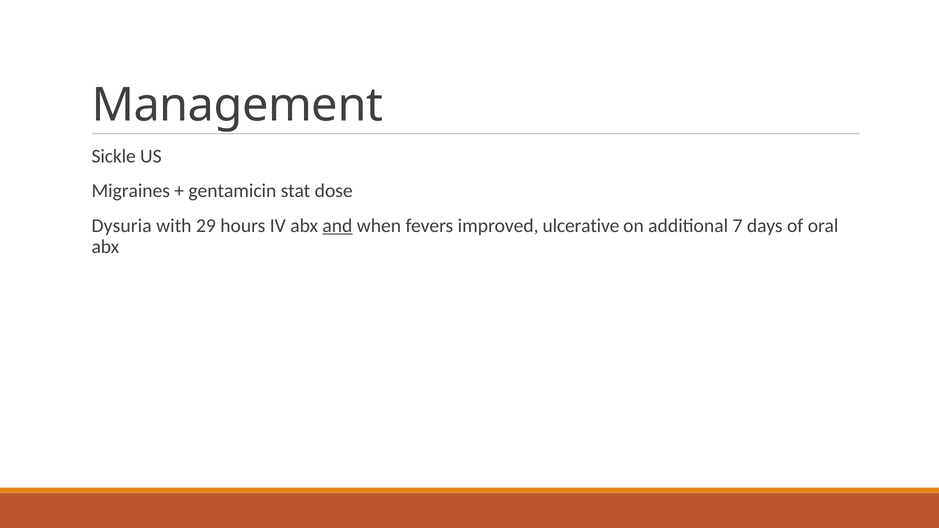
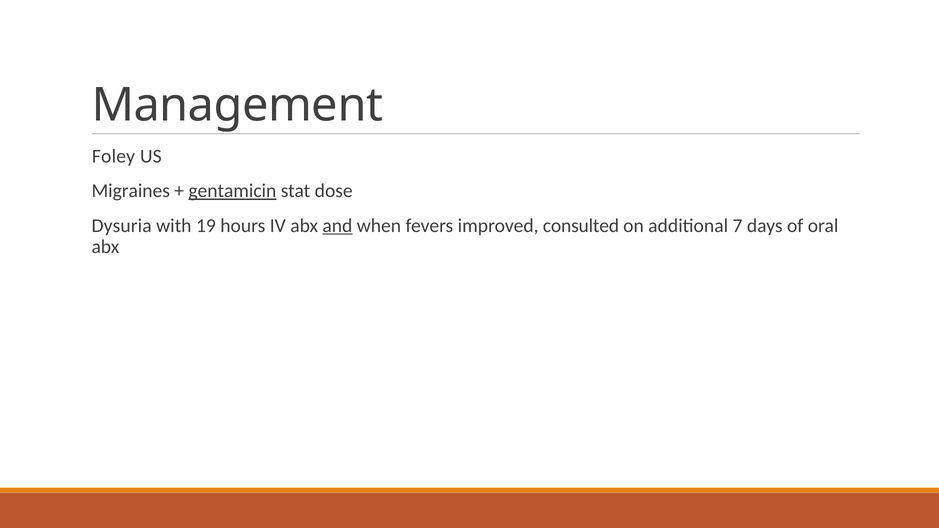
Sickle: Sickle -> Foley
gentamicin underline: none -> present
29: 29 -> 19
ulcerative: ulcerative -> consulted
